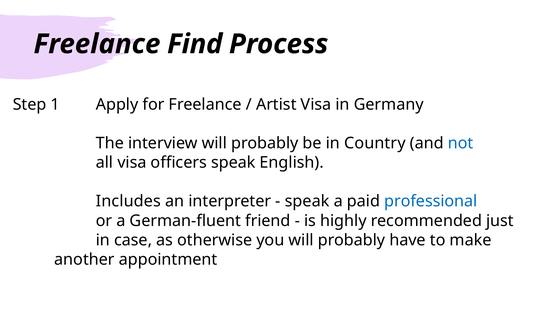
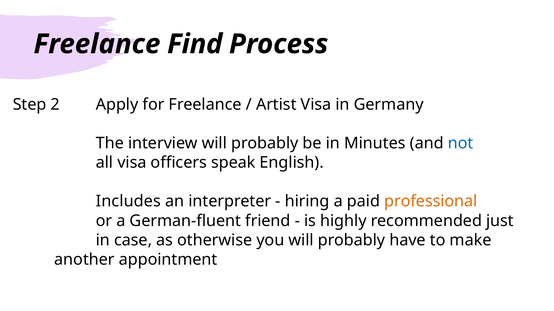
1: 1 -> 2
Country: Country -> Minutes
speak at (307, 202): speak -> hiring
professional colour: blue -> orange
